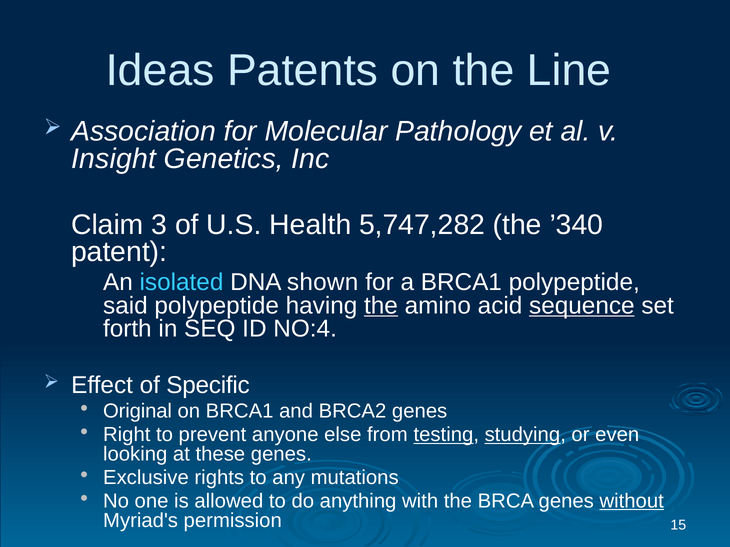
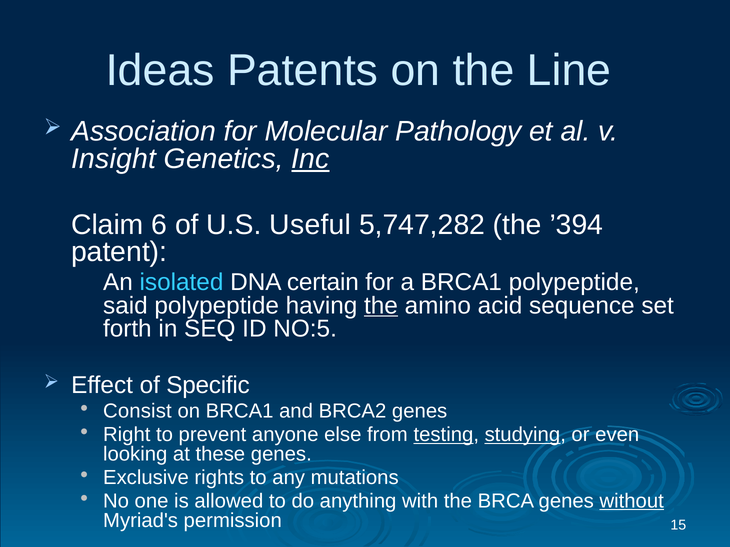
Inc underline: none -> present
3: 3 -> 6
Health: Health -> Useful
’340: ’340 -> ’394
shown: shown -> certain
sequence underline: present -> none
NO:4: NO:4 -> NO:5
Original: Original -> Consist
